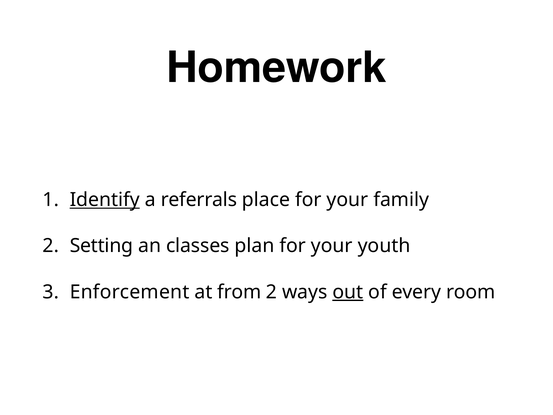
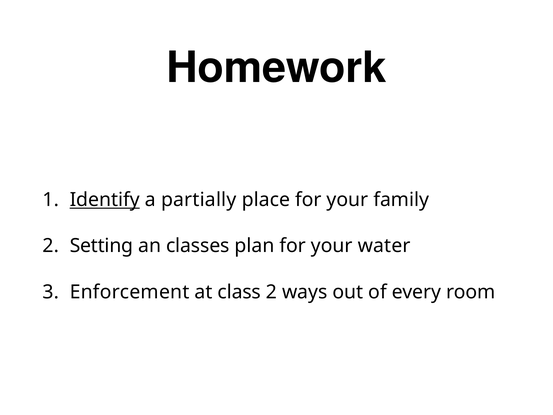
referrals: referrals -> partially
youth: youth -> water
from: from -> class
out underline: present -> none
